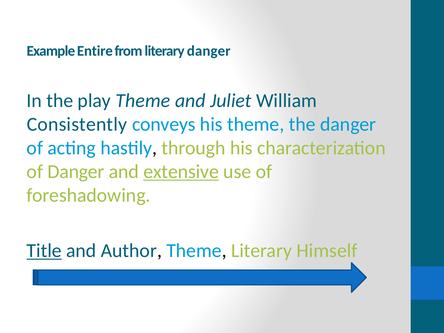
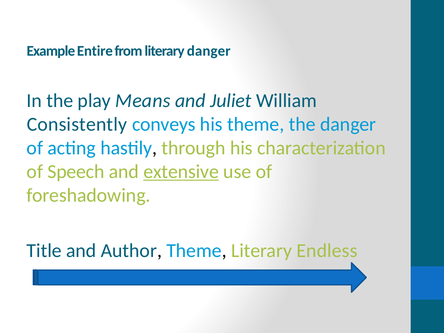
play Theme: Theme -> Means
of Danger: Danger -> Speech
Title underline: present -> none
Himself: Himself -> Endless
